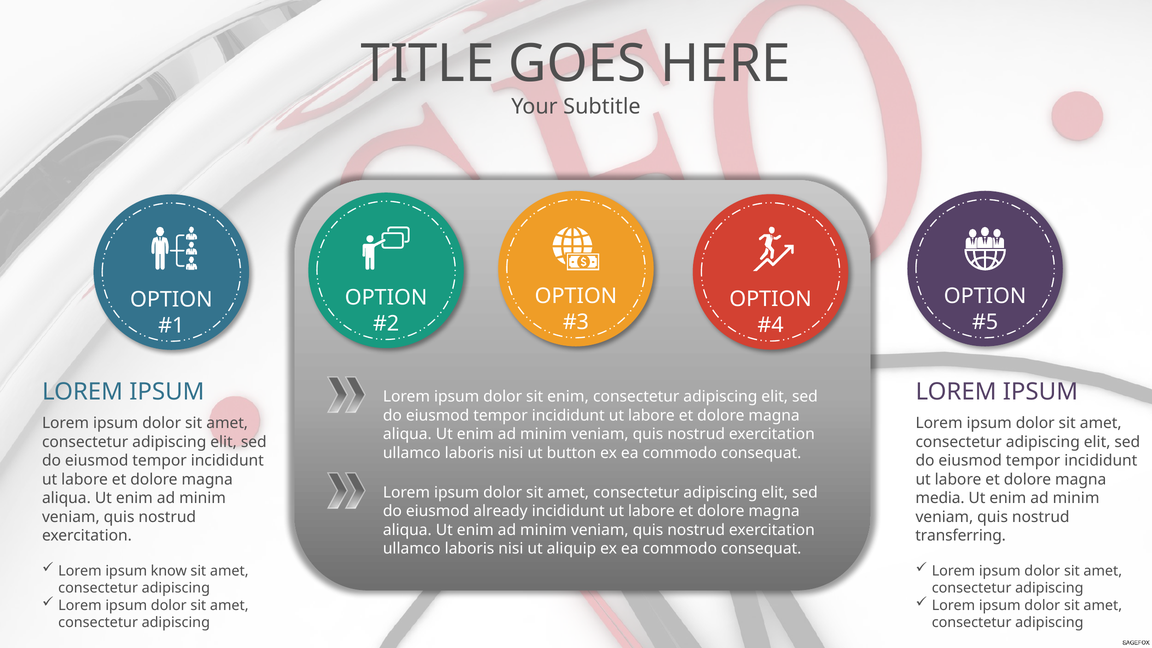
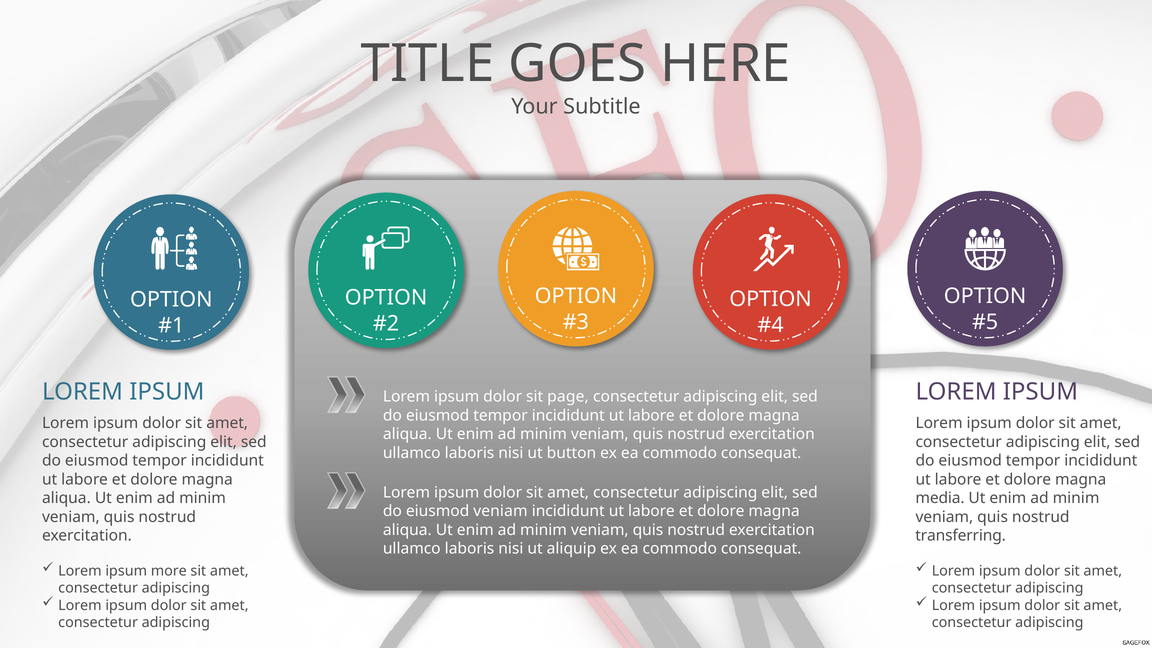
sit enim: enim -> page
eiusmod already: already -> veniam
know: know -> more
